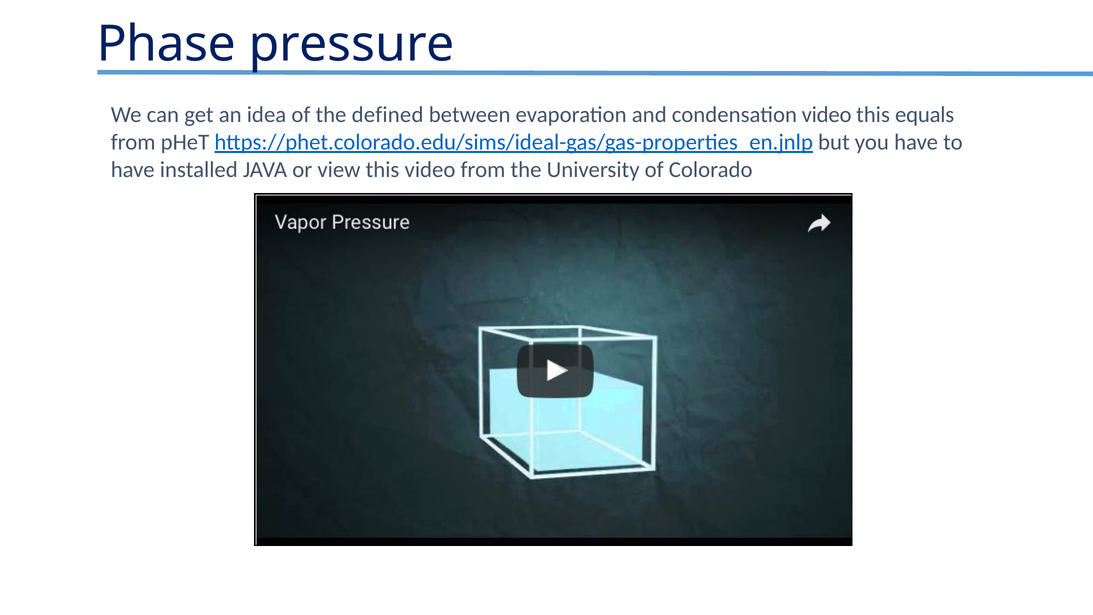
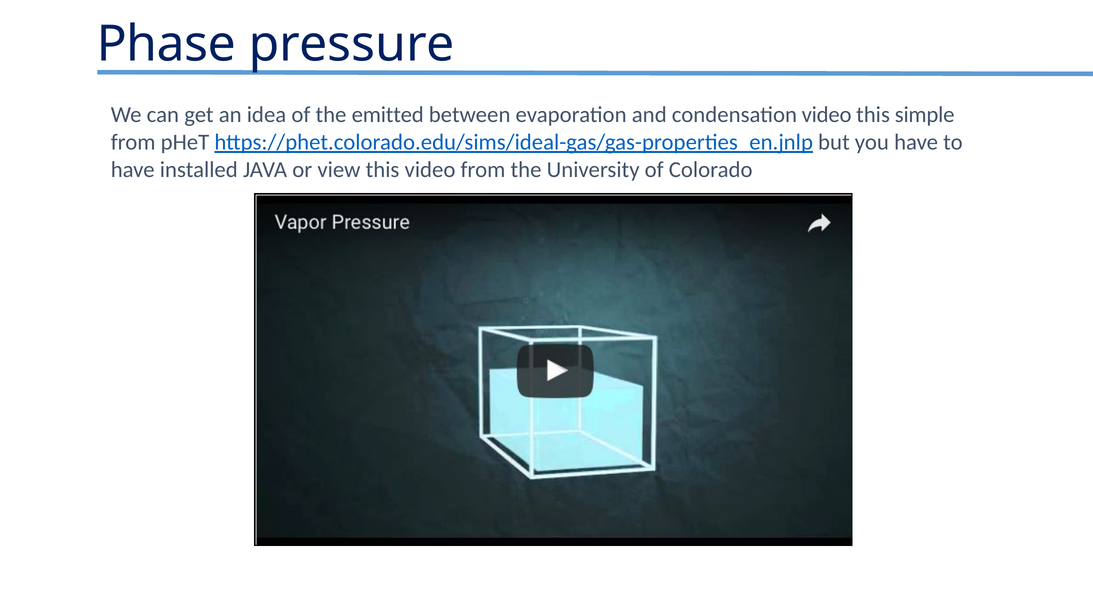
defined: defined -> emitted
equals: equals -> simple
